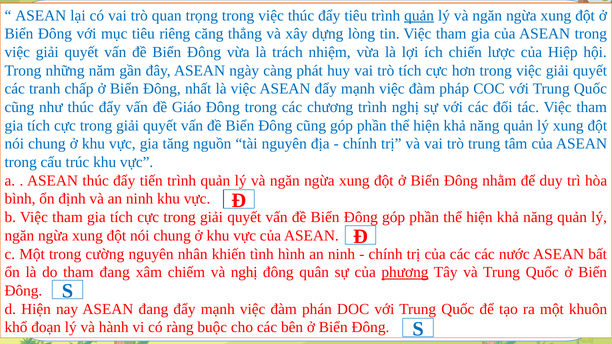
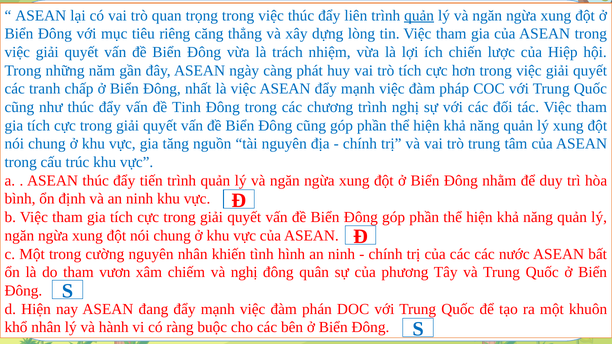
đẩy tiêu: tiêu -> liên
Giáo: Giáo -> Tinh
tham đang: đang -> vươn
phương underline: present -> none
khổ đoạn: đoạn -> nhân
